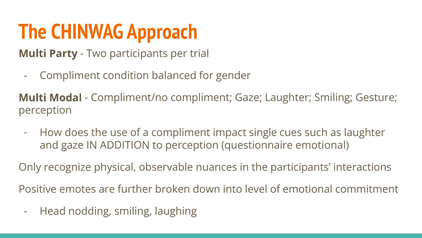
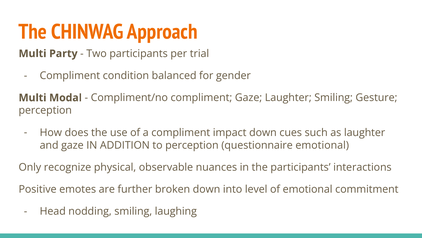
impact single: single -> down
